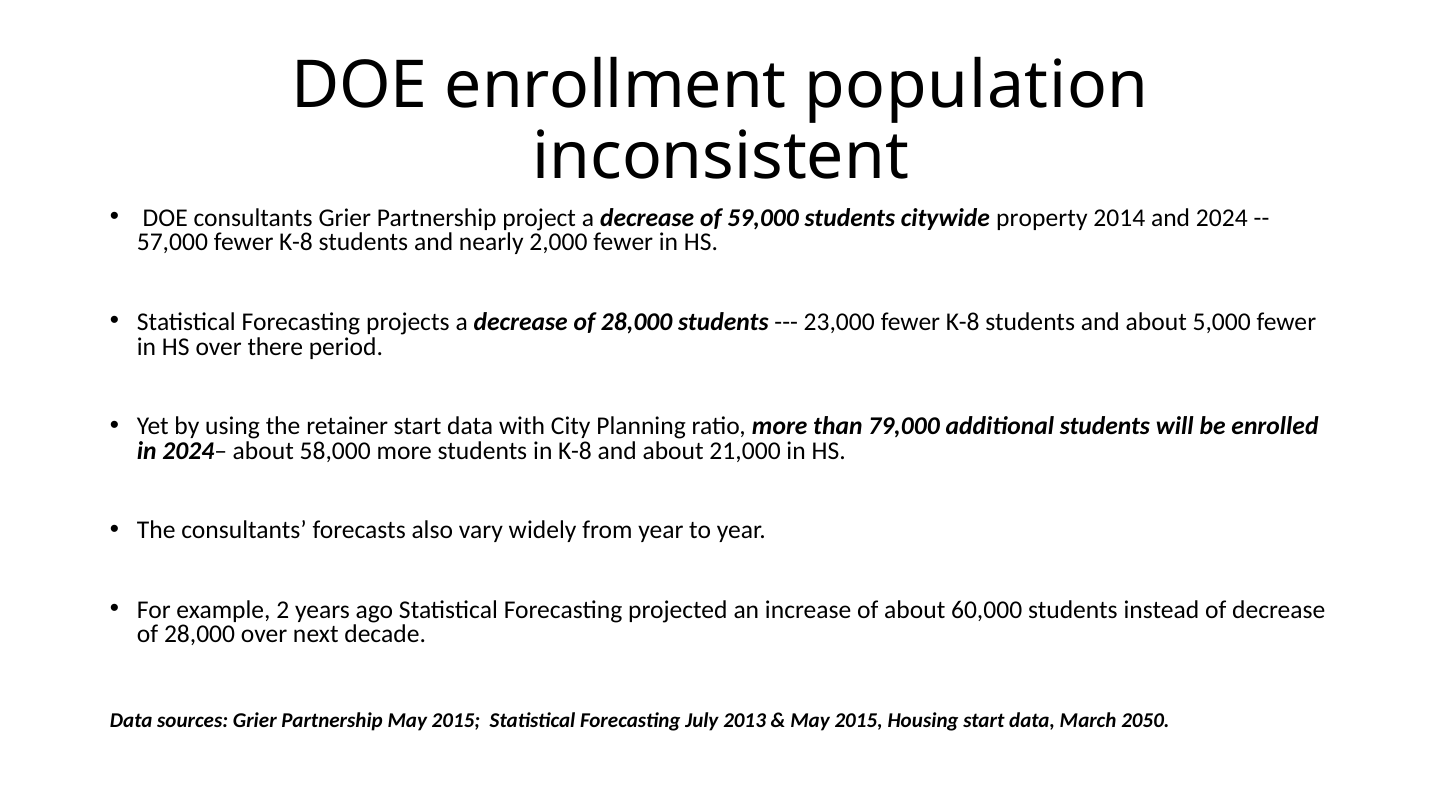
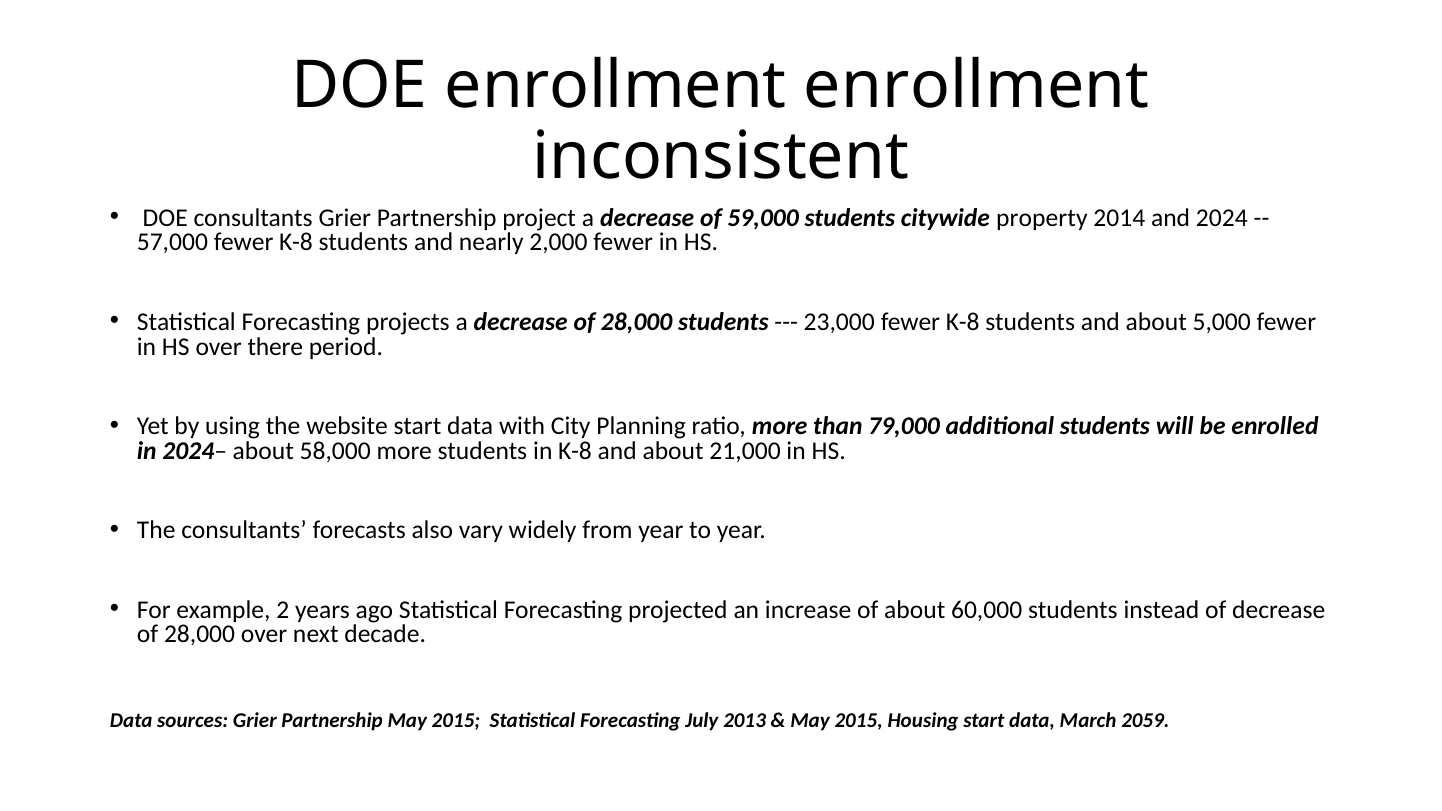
enrollment population: population -> enrollment
retainer: retainer -> website
2050: 2050 -> 2059
